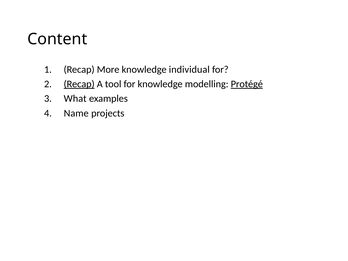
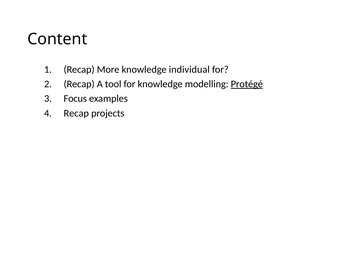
Recap at (79, 84) underline: present -> none
What: What -> Focus
Name at (76, 113): Name -> Recap
